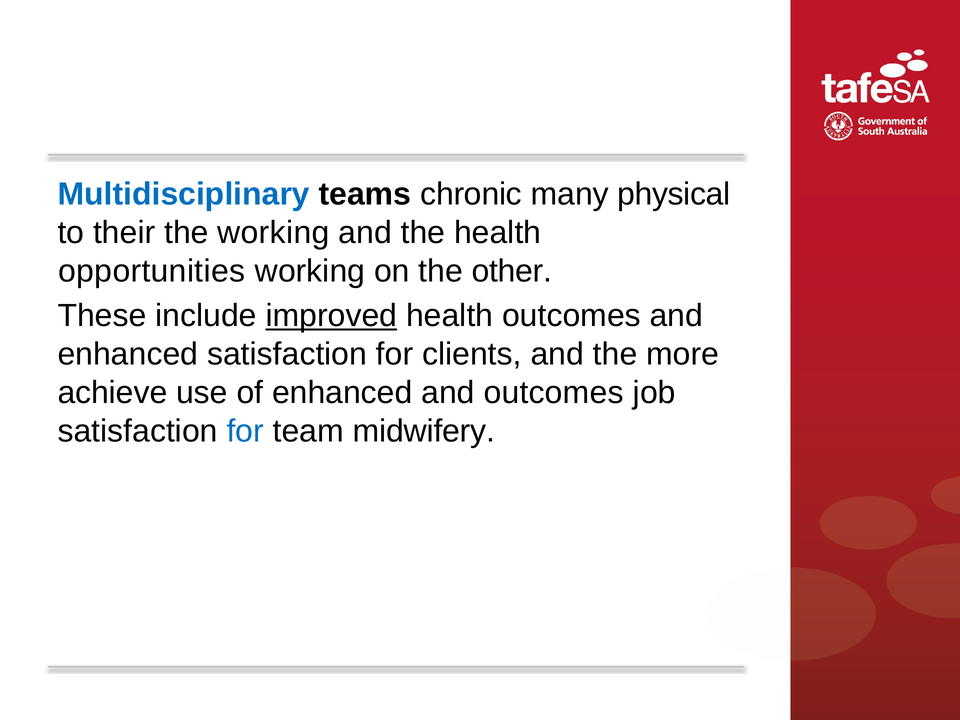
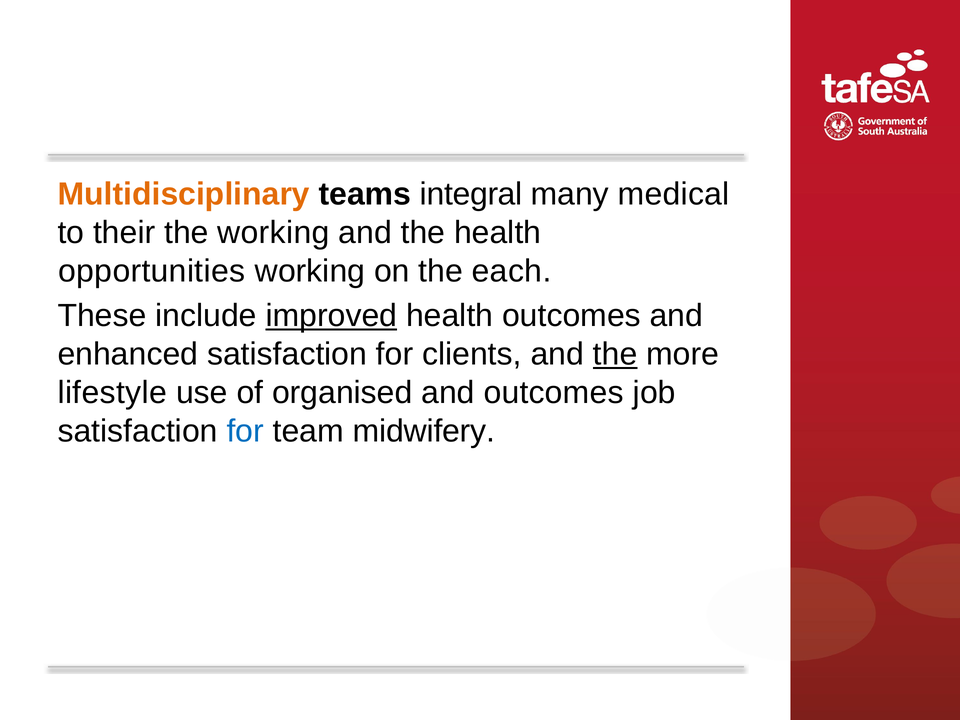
Multidisciplinary colour: blue -> orange
chronic: chronic -> integral
physical: physical -> medical
other: other -> each
the at (615, 354) underline: none -> present
achieve: achieve -> lifestyle
of enhanced: enhanced -> organised
